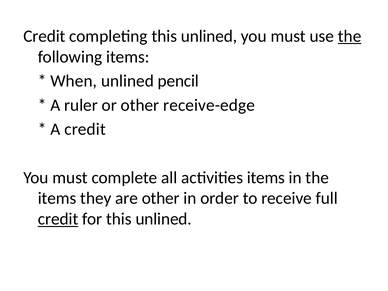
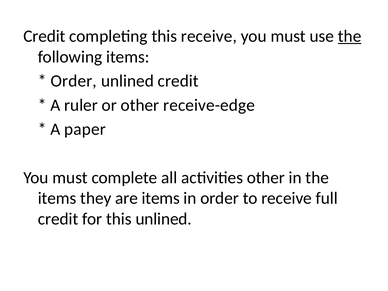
completing this unlined: unlined -> receive
When at (74, 81): When -> Order
unlined pencil: pencil -> credit
A credit: credit -> paper
activities items: items -> other
are other: other -> items
credit at (58, 219) underline: present -> none
